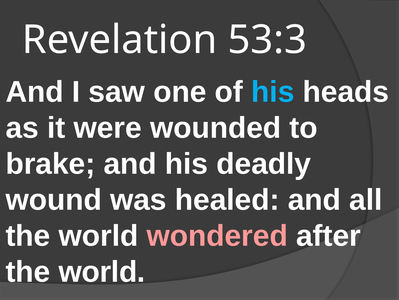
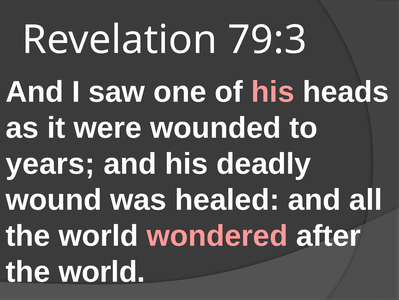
53:3: 53:3 -> 79:3
his at (273, 92) colour: light blue -> pink
brake: brake -> years
